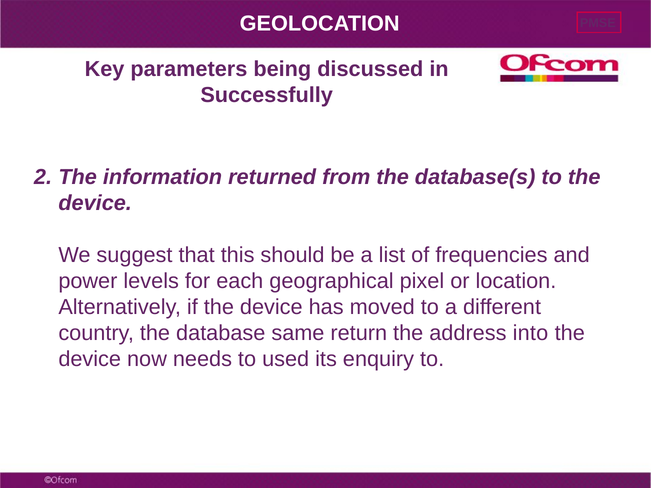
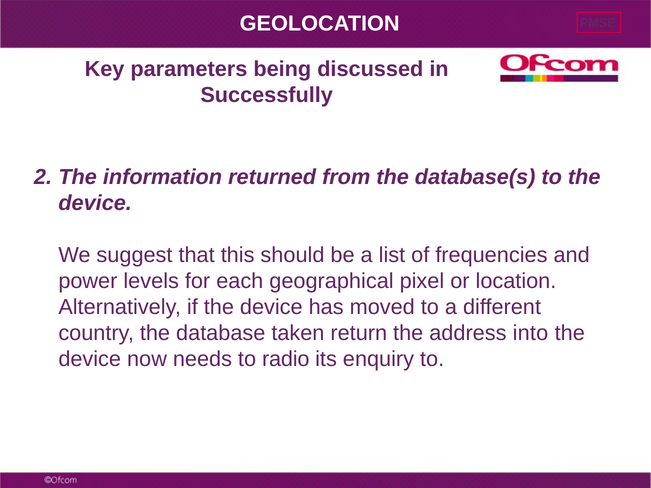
same: same -> taken
used: used -> radio
